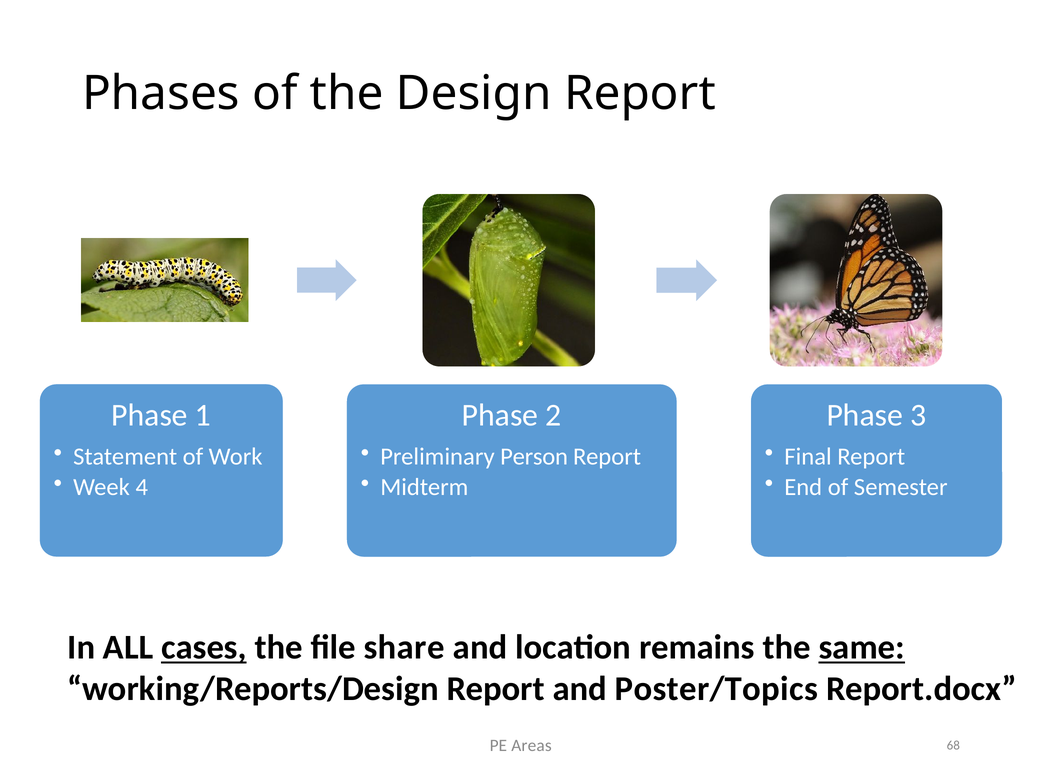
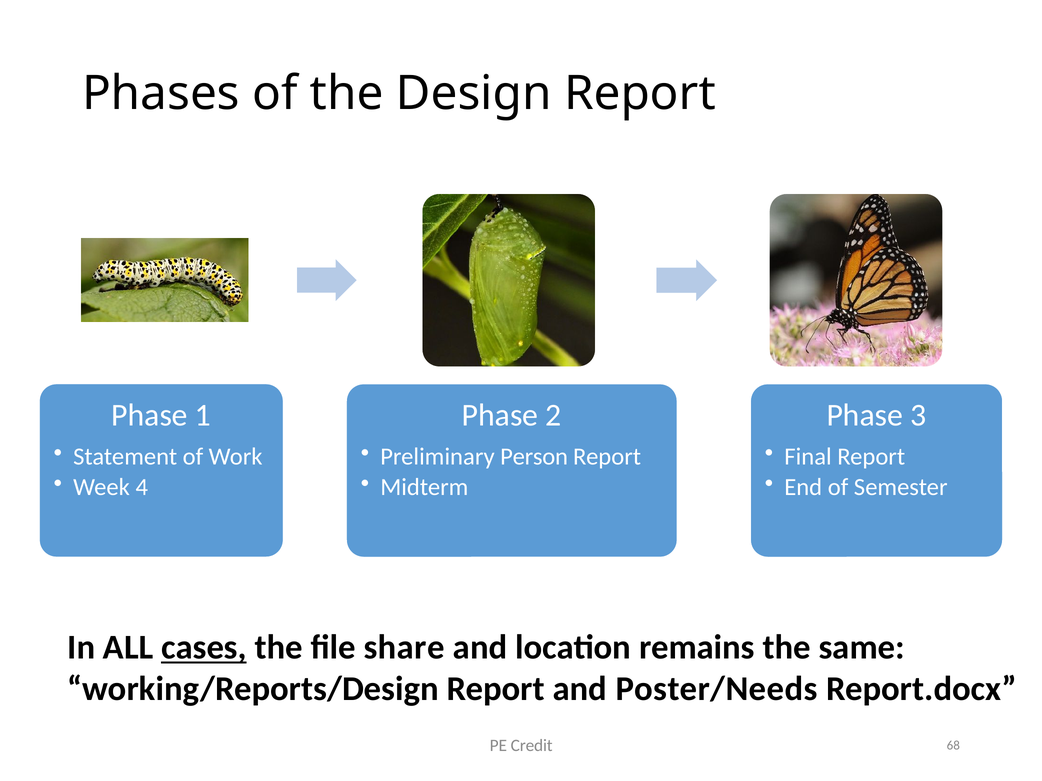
same underline: present -> none
Poster/Topics: Poster/Topics -> Poster/Needs
Areas: Areas -> Credit
